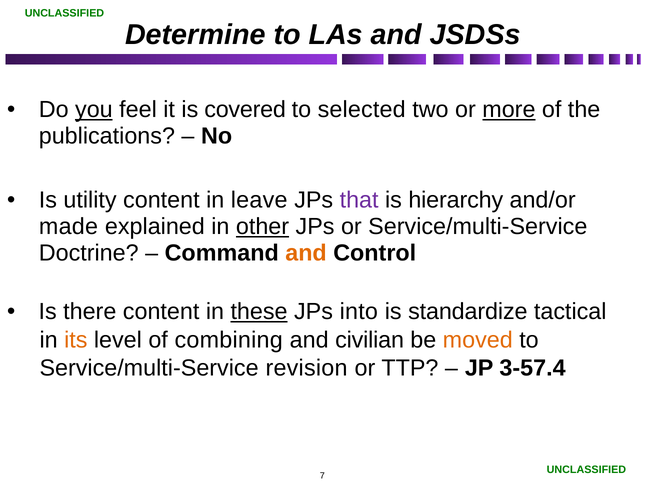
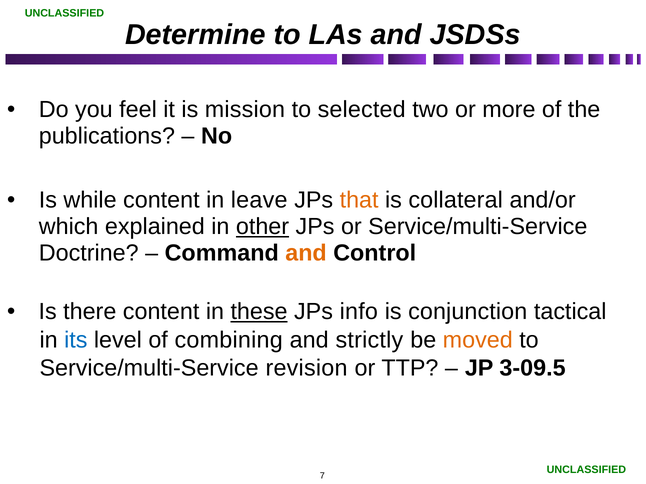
you underline: present -> none
covered: covered -> mission
more underline: present -> none
utility: utility -> while
that colour: purple -> orange
hierarchy: hierarchy -> collateral
made: made -> which
into: into -> info
standardize: standardize -> conjunction
its colour: orange -> blue
civilian: civilian -> strictly
3-57.4: 3-57.4 -> 3-09.5
